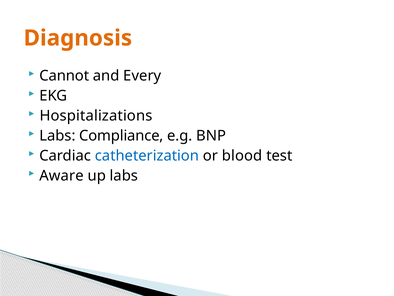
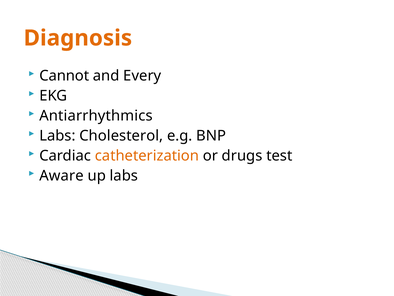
Hospitalizations: Hospitalizations -> Antiarrhythmics
Compliance: Compliance -> Cholesterol
catheterization colour: blue -> orange
blood: blood -> drugs
